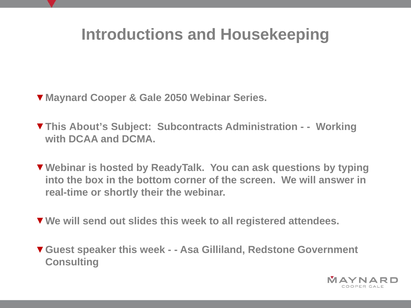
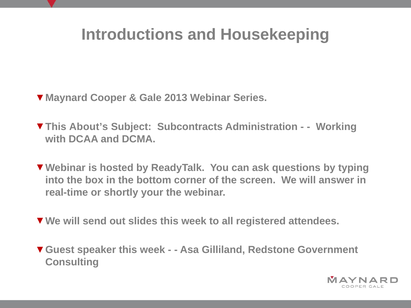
2050: 2050 -> 2013
their: their -> your
